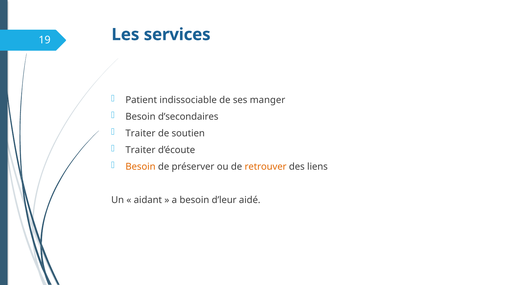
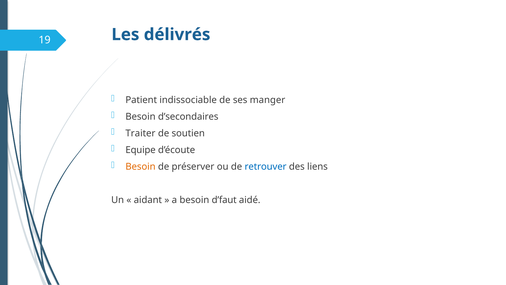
services: services -> délivrés
Traiter at (140, 150): Traiter -> Equipe
retrouver colour: orange -> blue
d’leur: d’leur -> d’faut
